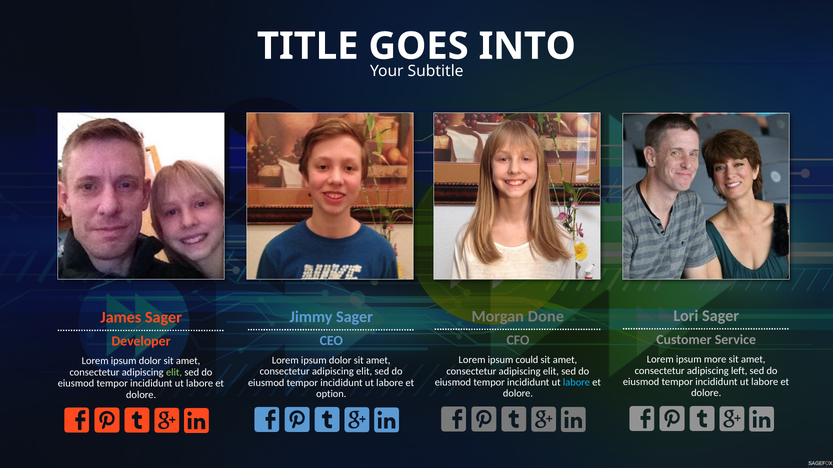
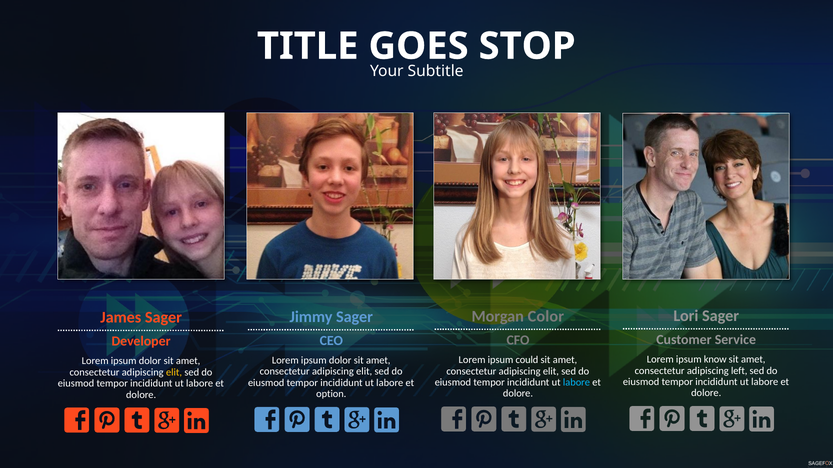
INTO: INTO -> STOP
Done: Done -> Color
more: more -> know
elit at (174, 373) colour: light green -> yellow
